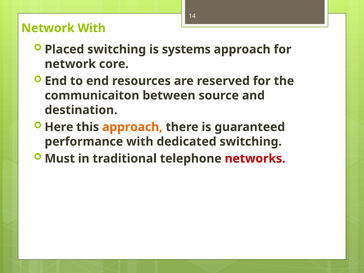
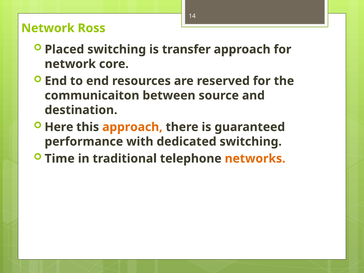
Network With: With -> Ross
systems: systems -> transfer
Must: Must -> Time
networks colour: red -> orange
